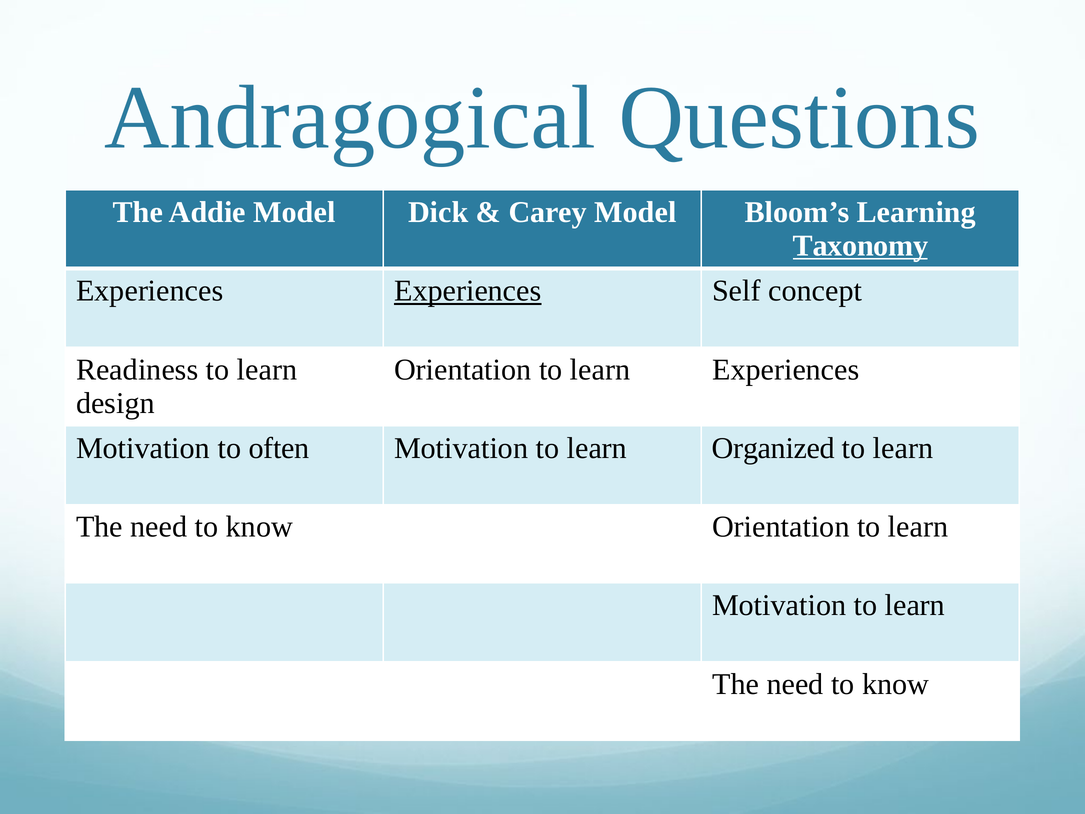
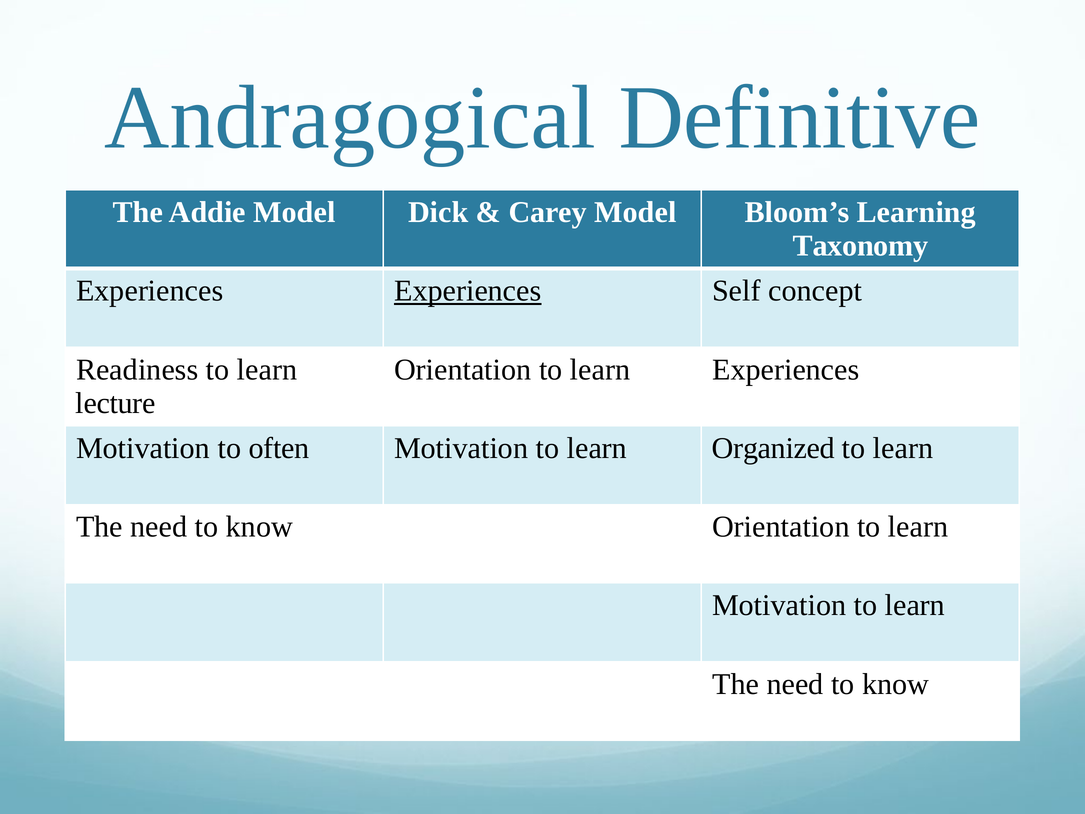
Questions: Questions -> Definitive
Taxonomy underline: present -> none
design: design -> lecture
